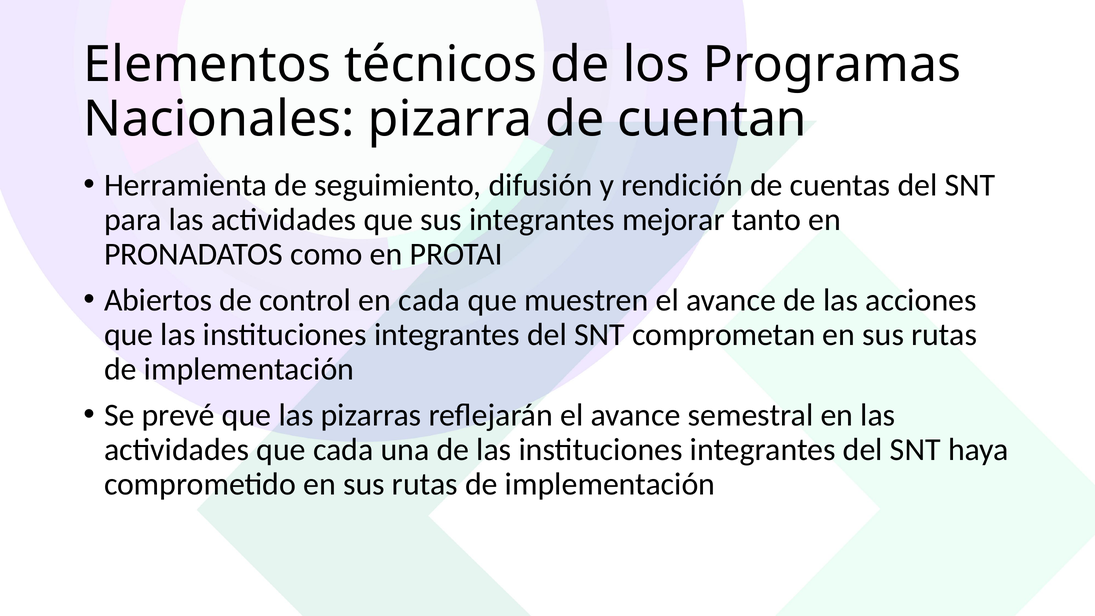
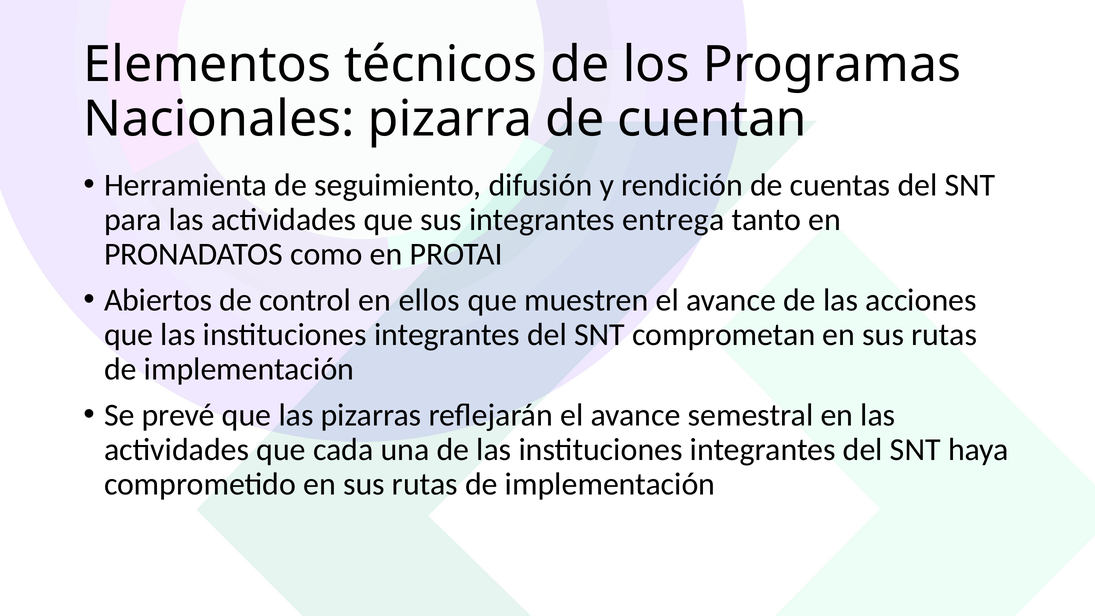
mejorar: mejorar -> entrega
en cada: cada -> ellos
